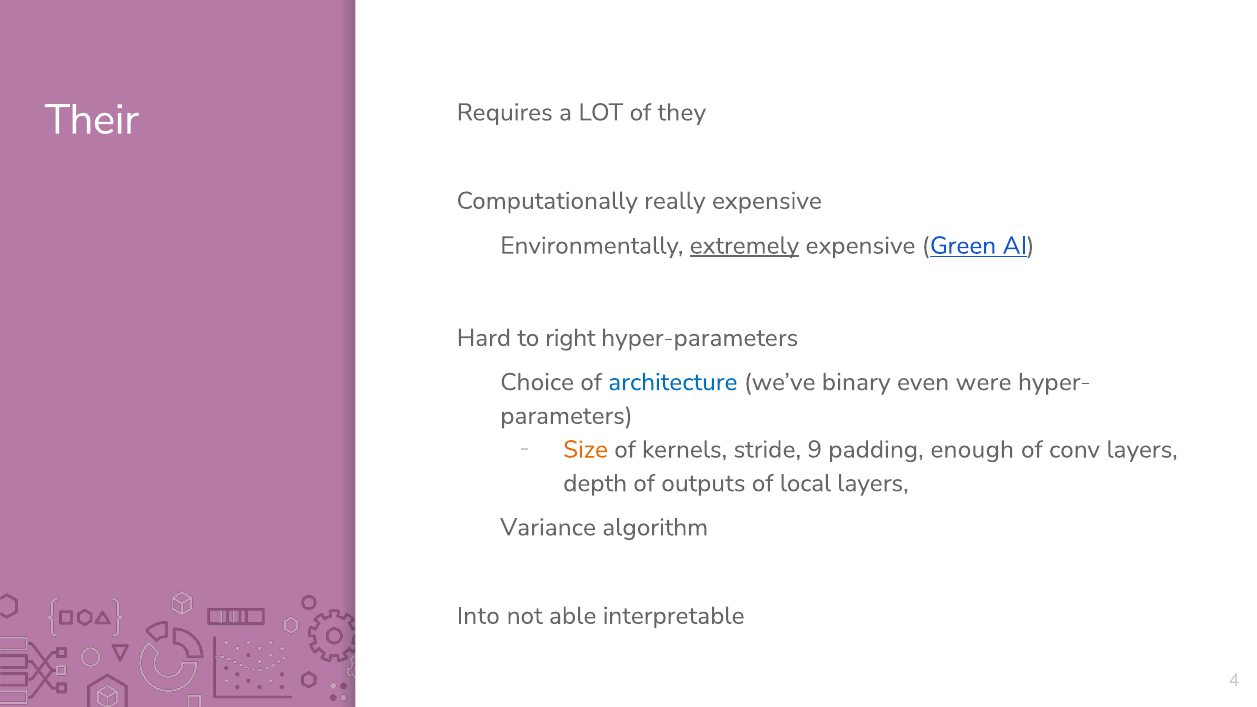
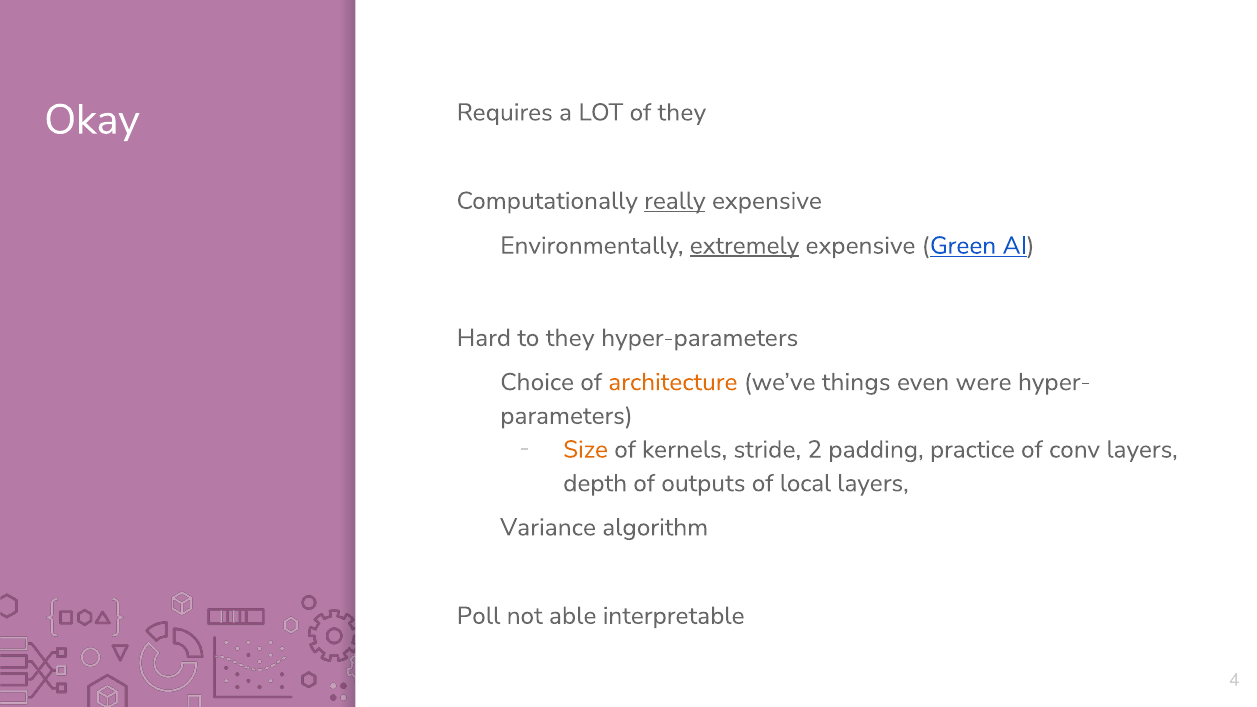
Their: Their -> Okay
really underline: none -> present
to right: right -> they
architecture colour: blue -> orange
binary: binary -> things
9: 9 -> 2
enough: enough -> practice
Into: Into -> Poll
